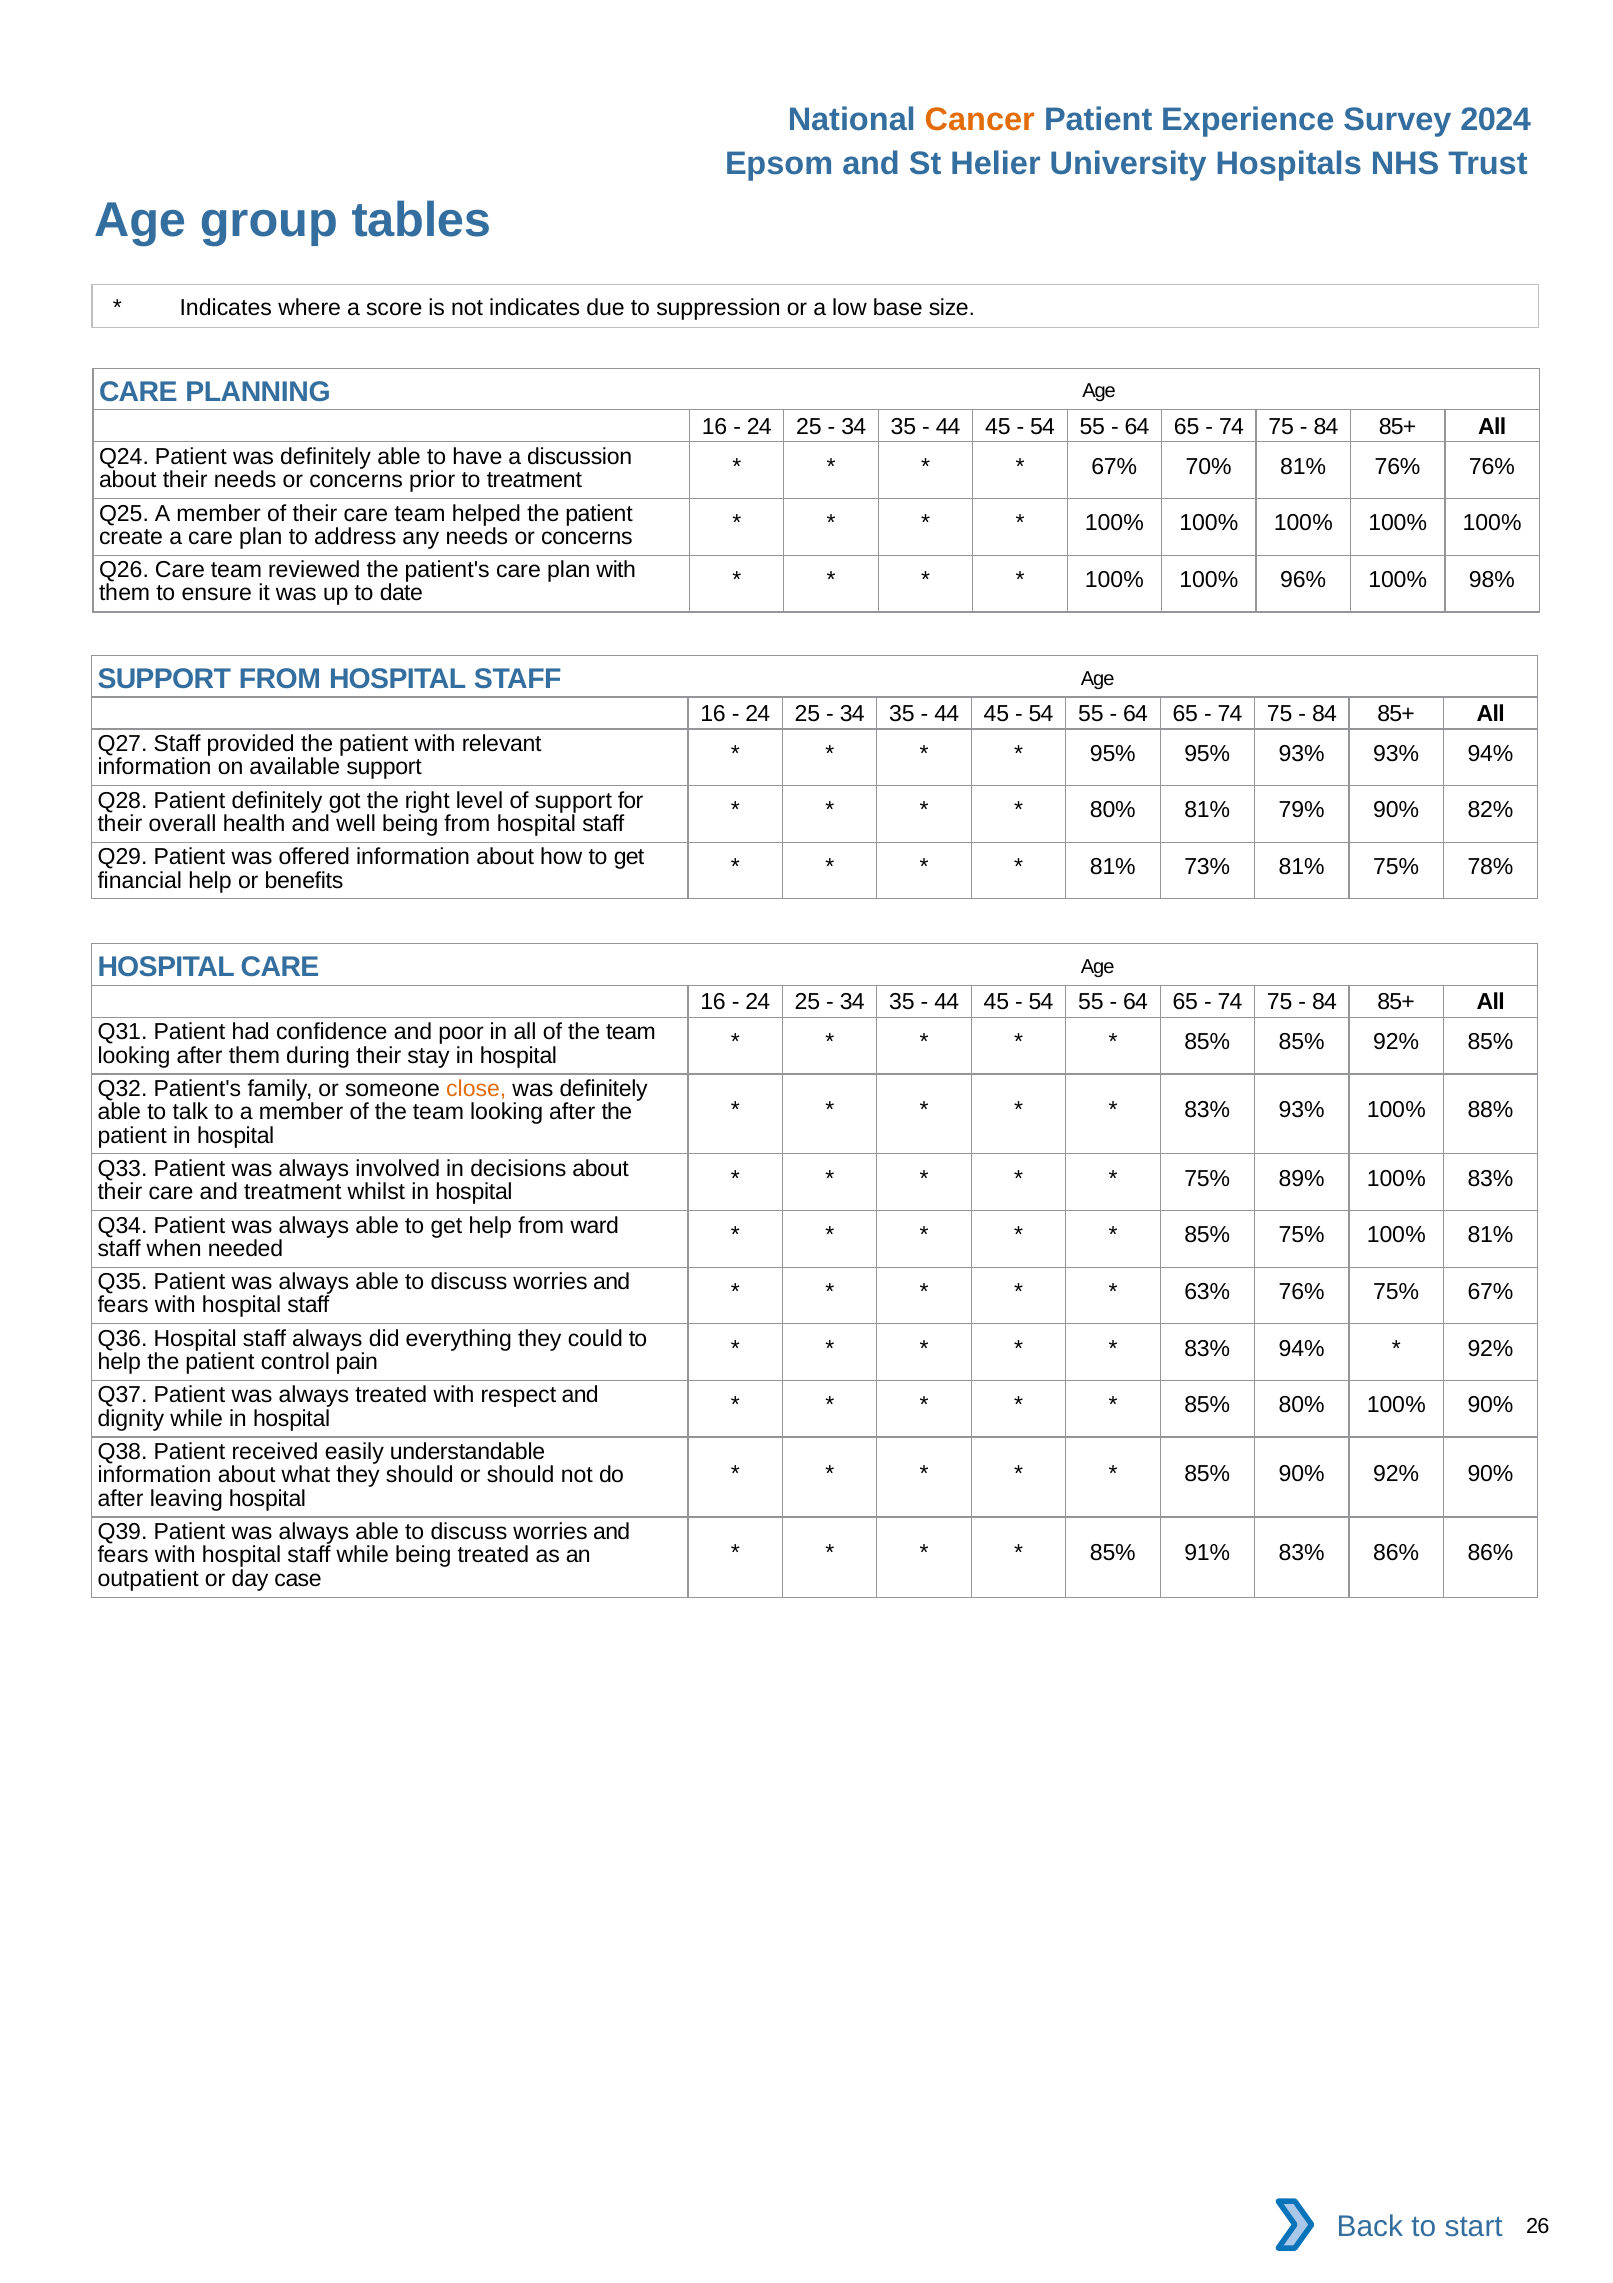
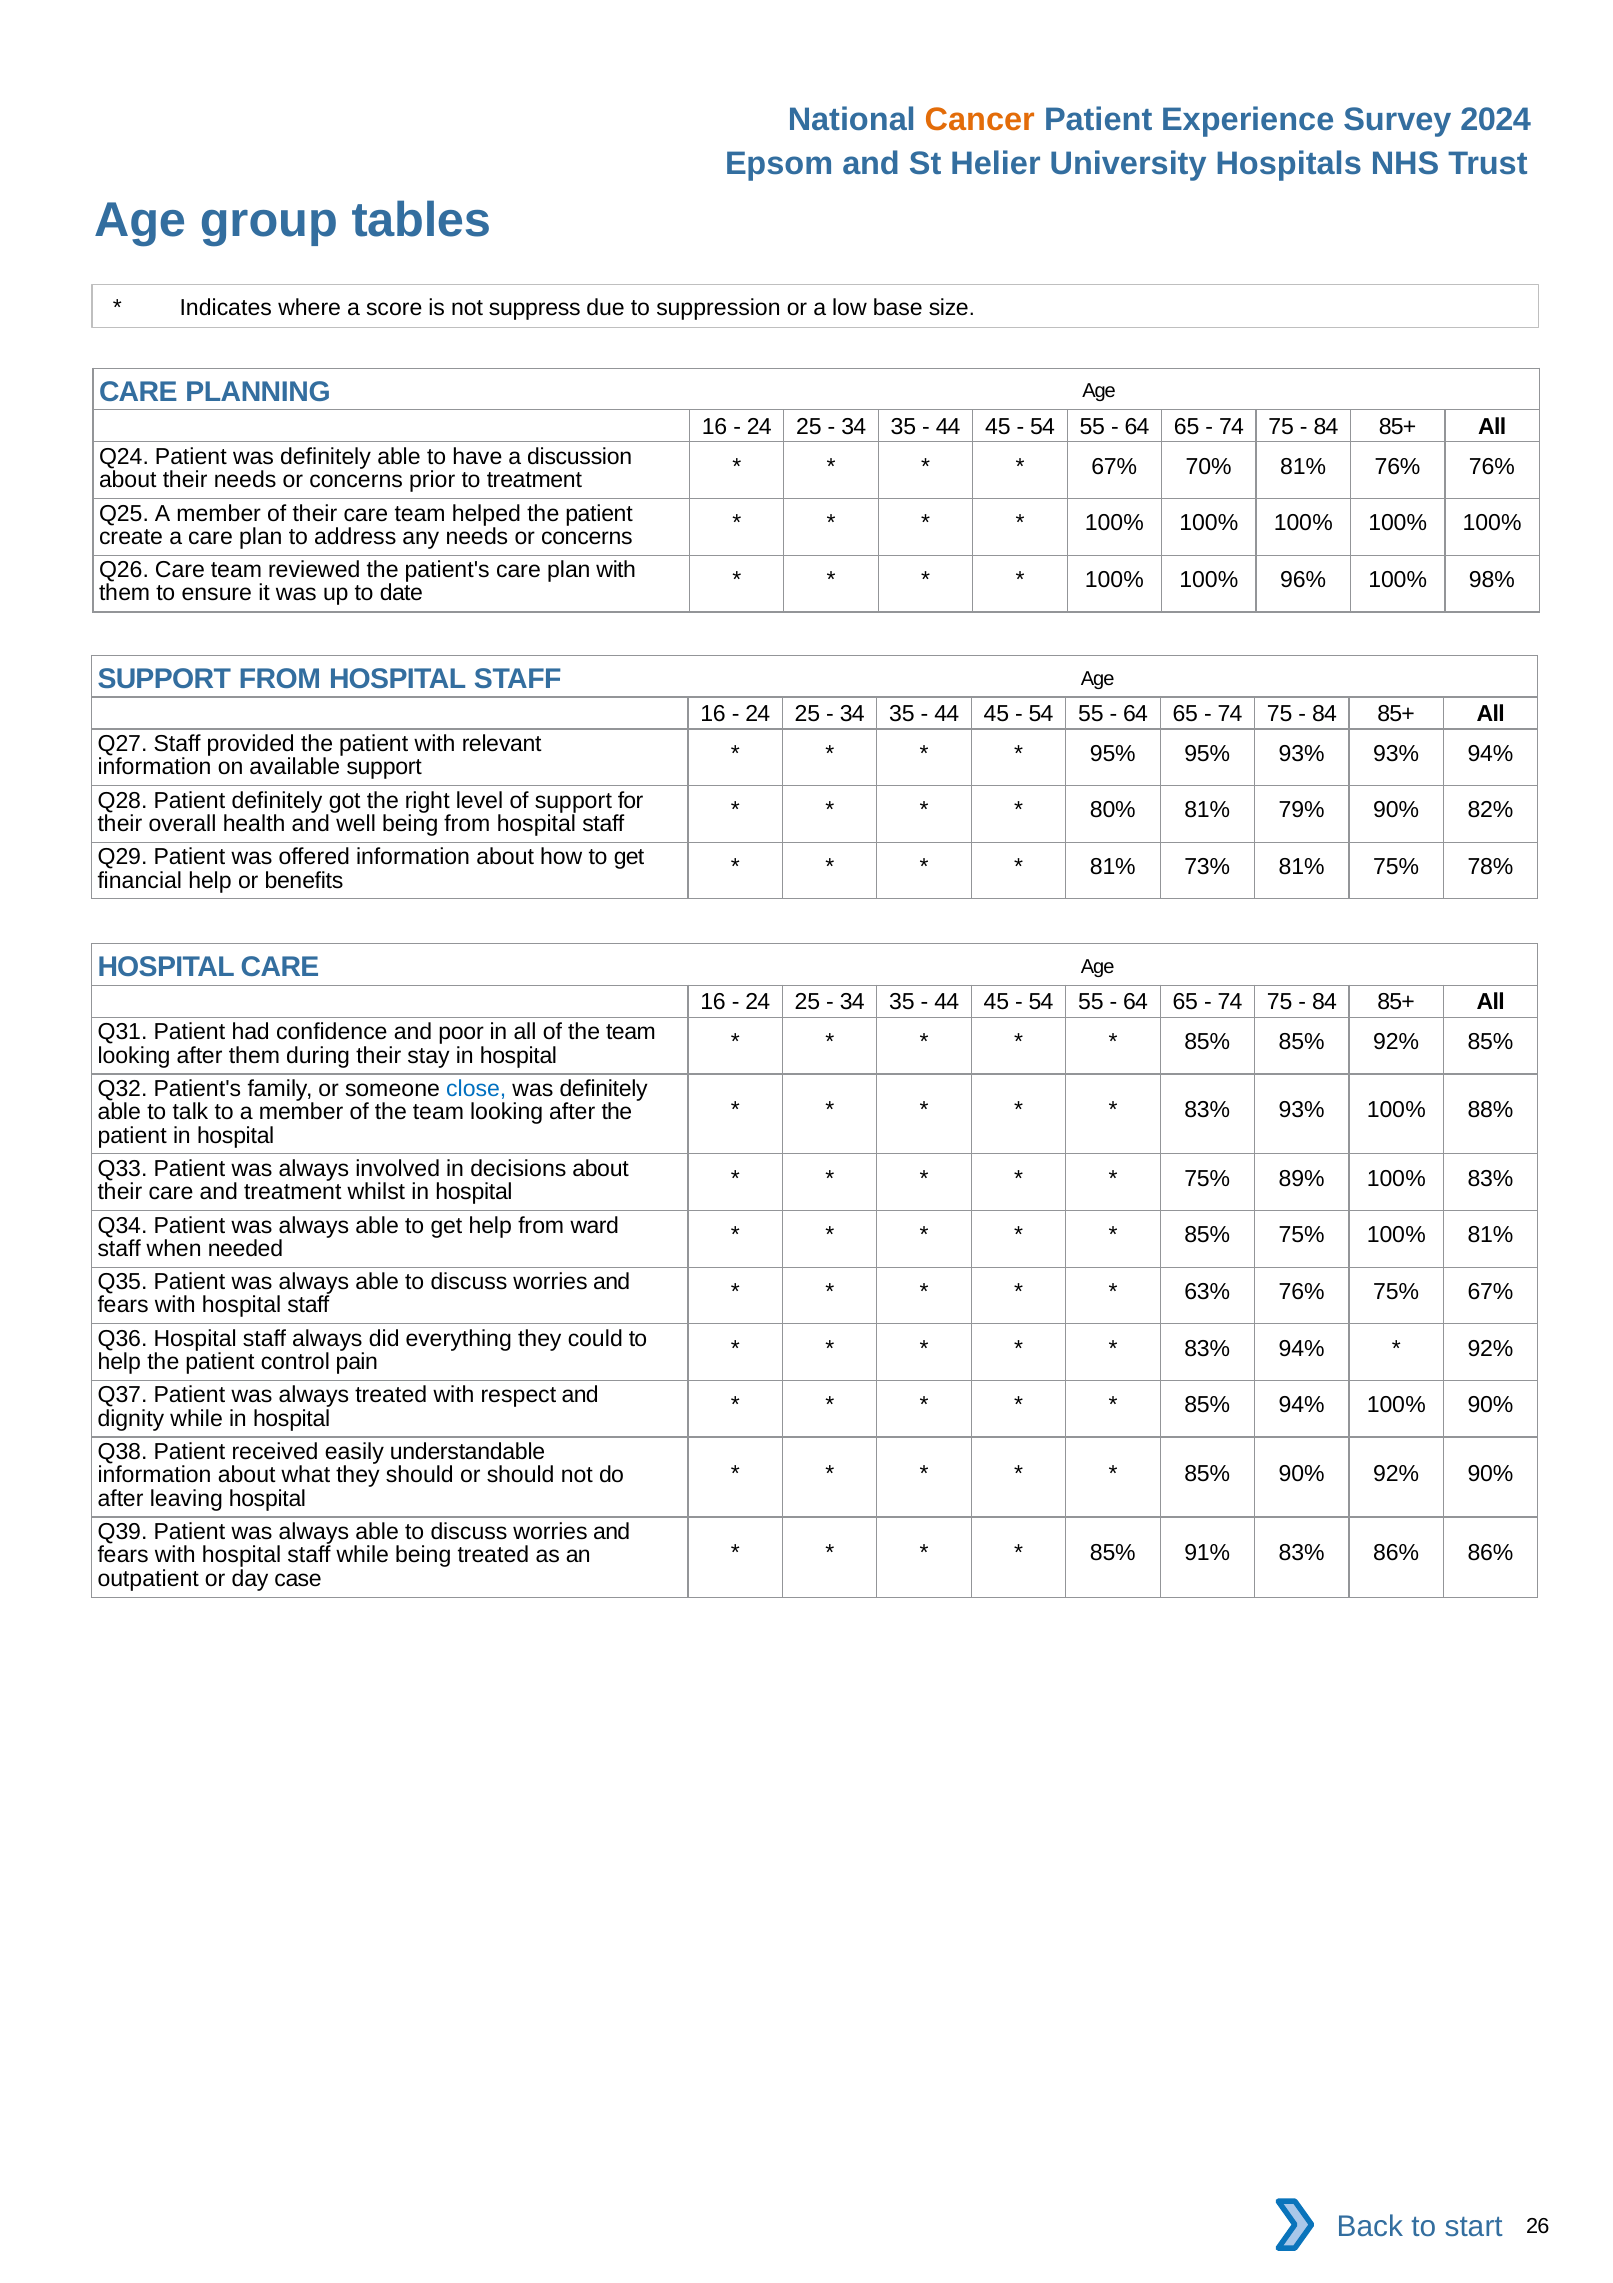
not indicates: indicates -> suppress
close colour: orange -> blue
85% 80%: 80% -> 94%
